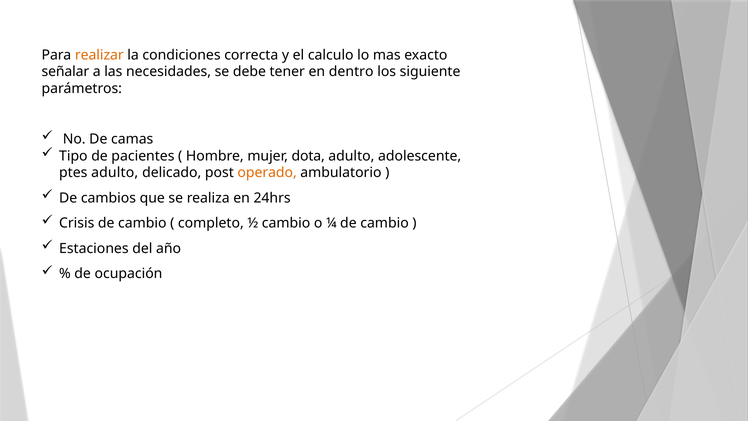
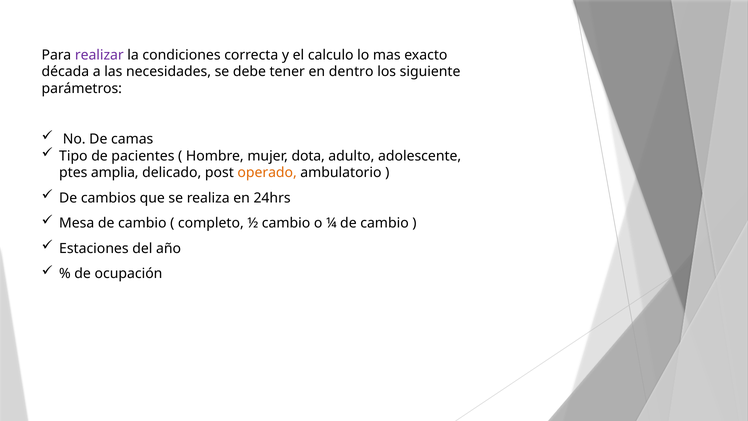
realizar colour: orange -> purple
señalar: señalar -> década
ptes adulto: adulto -> amplia
Crisis: Crisis -> Mesa
